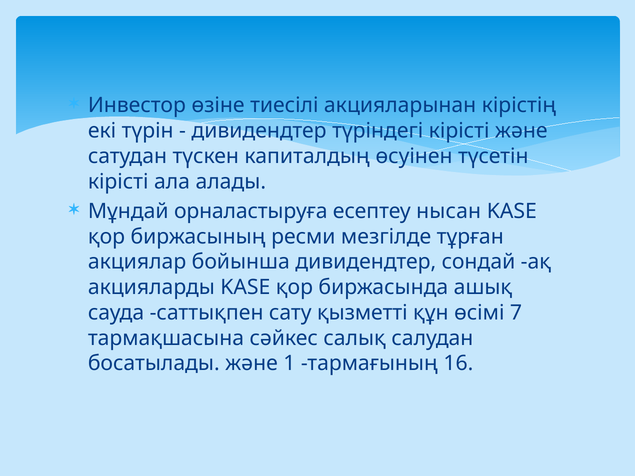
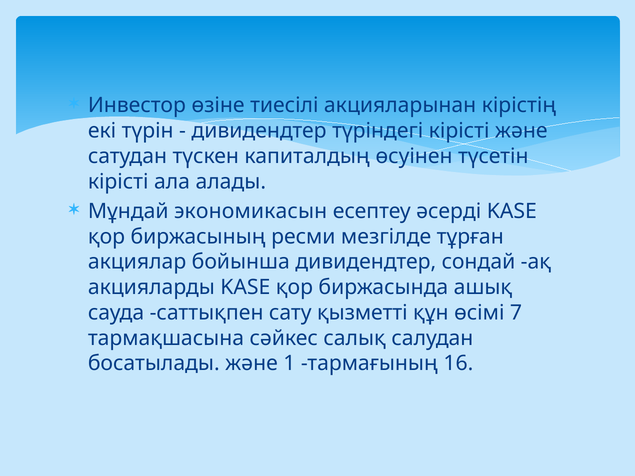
орналастыруға: орналастыруға -> экономикасын
нысан: нысан -> әсерді
